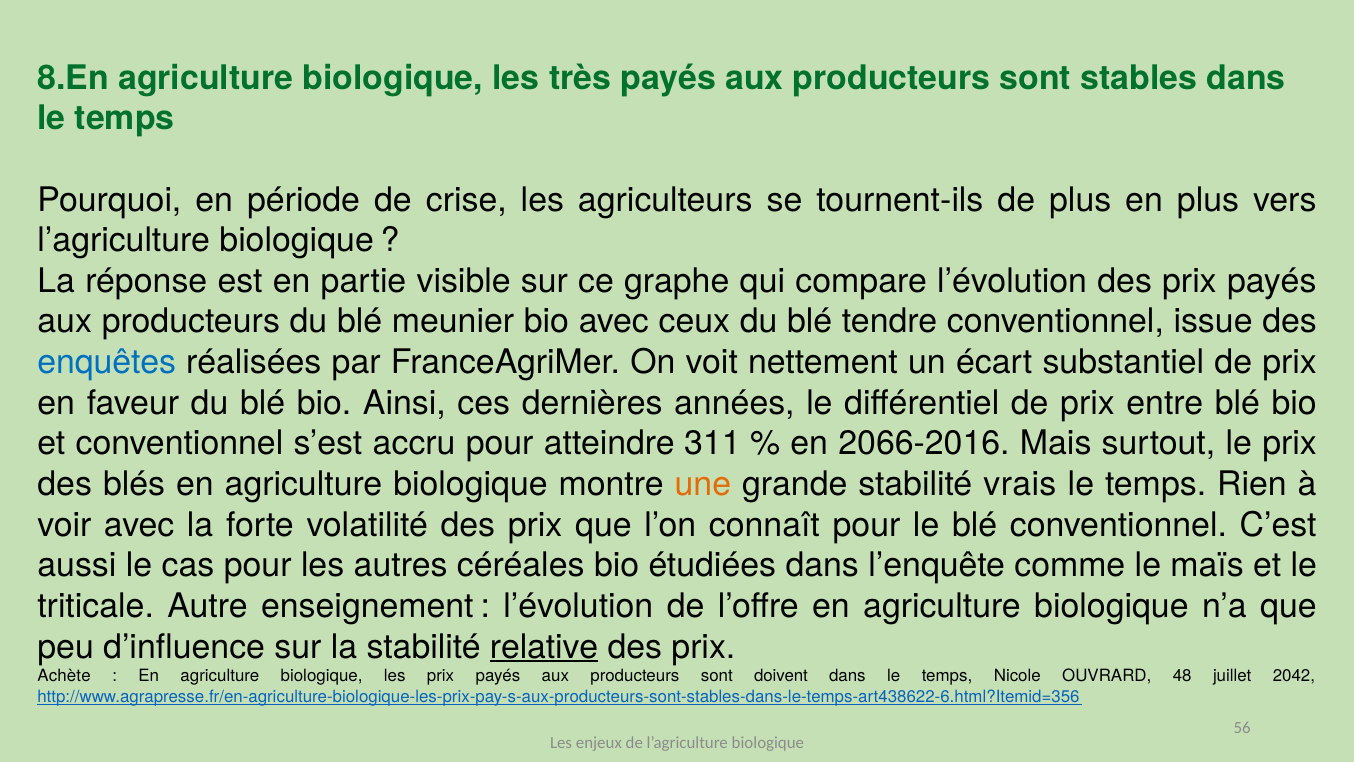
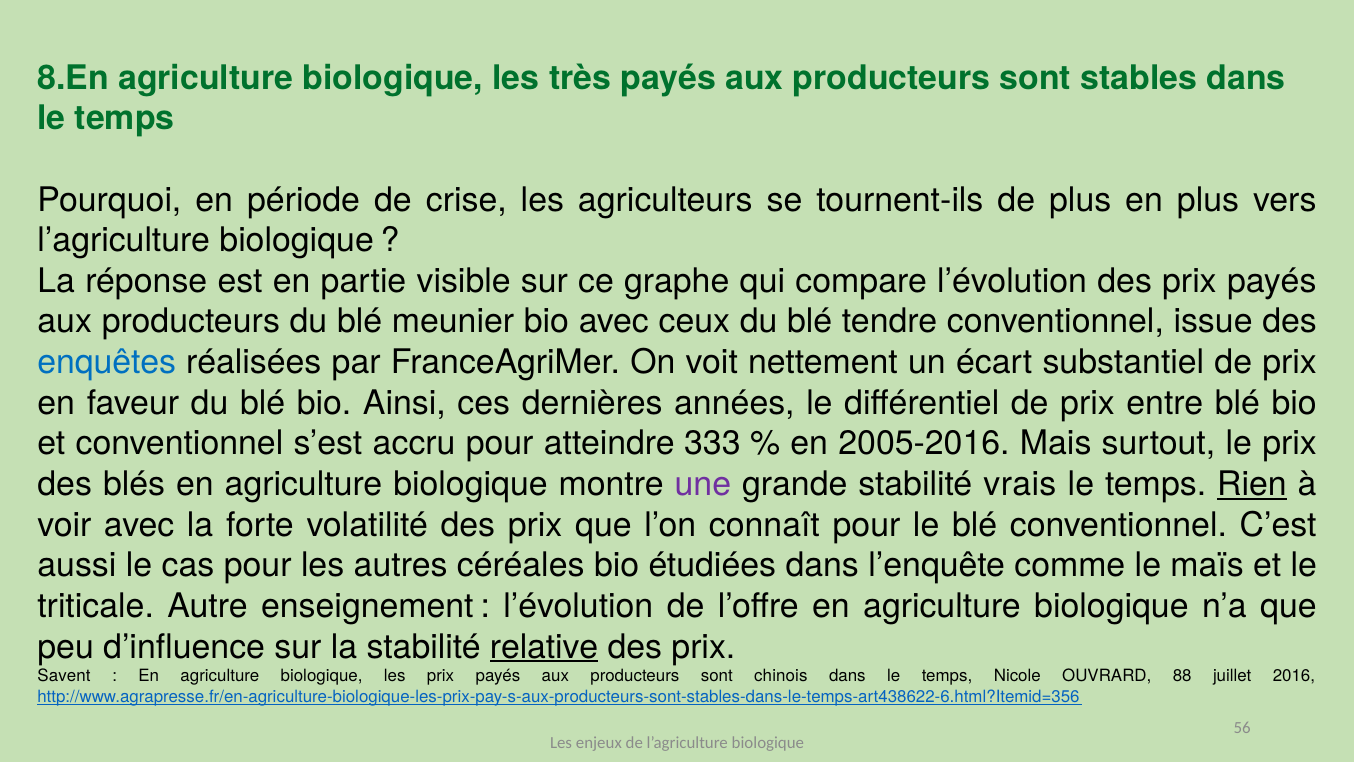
311: 311 -> 333
2066-2016: 2066-2016 -> 2005-2016
une colour: orange -> purple
Rien underline: none -> present
Achète: Achète -> Savent
doivent: doivent -> chinois
48: 48 -> 88
2042: 2042 -> 2016
